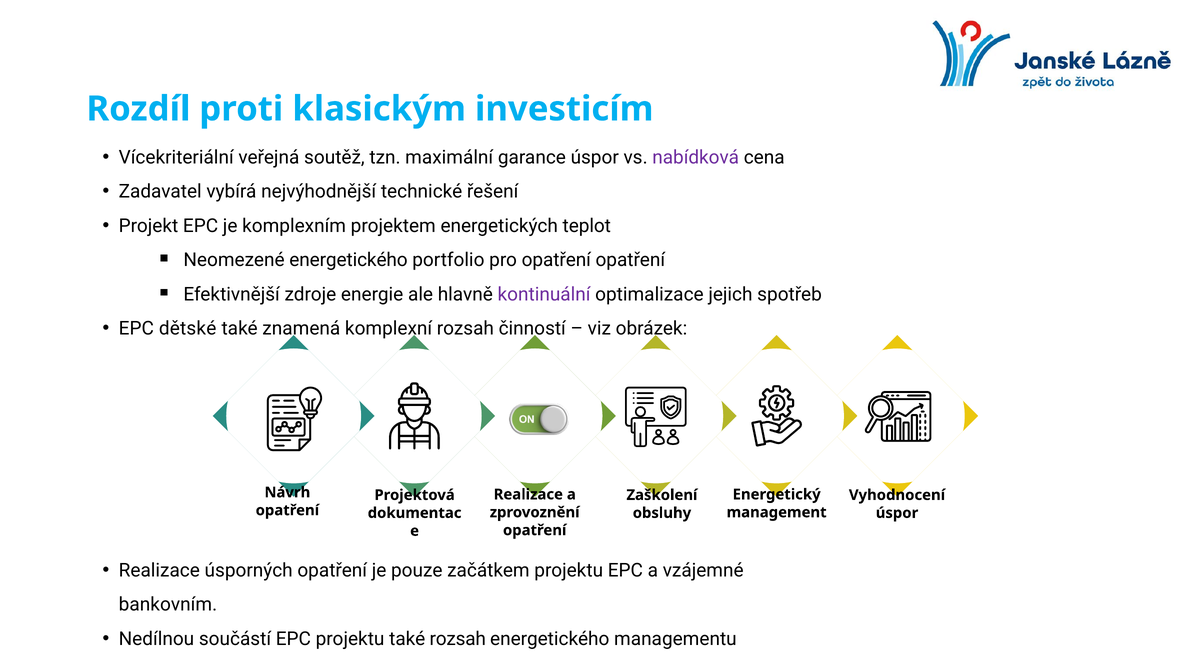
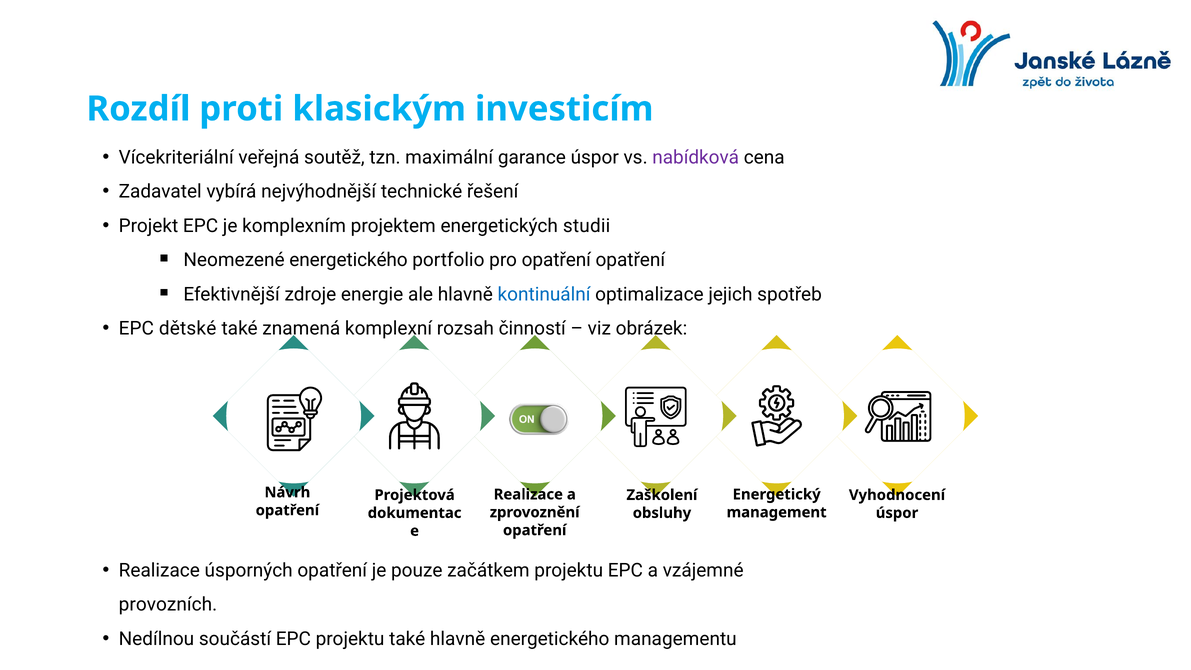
teplot: teplot -> studii
kontinuální colour: purple -> blue
bankovním: bankovním -> provozních
také rozsah: rozsah -> hlavně
